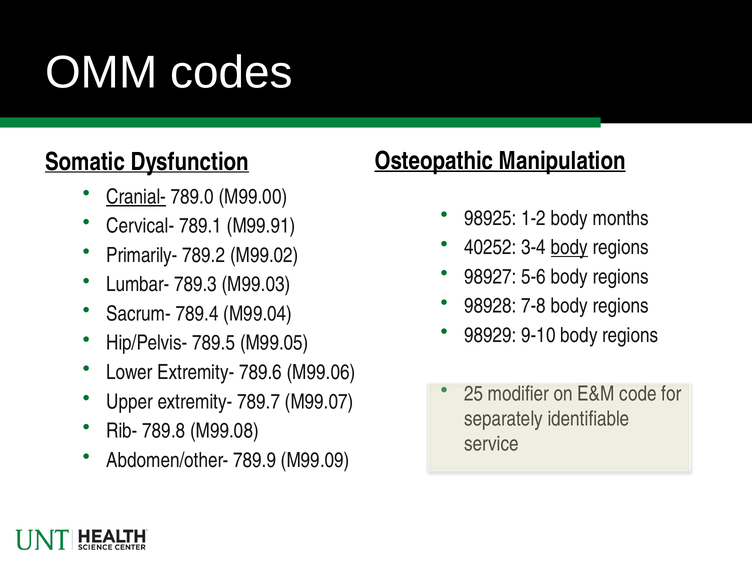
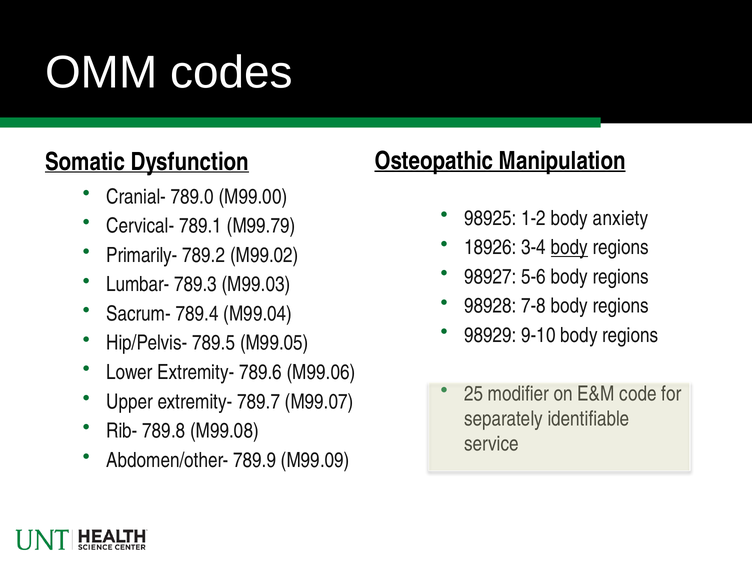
Cranial- underline: present -> none
months: months -> anxiety
M99.91: M99.91 -> M99.79
40252: 40252 -> 18926
